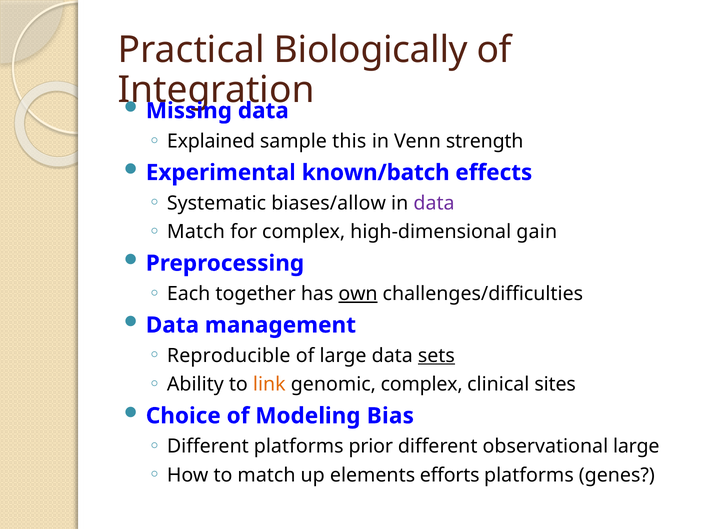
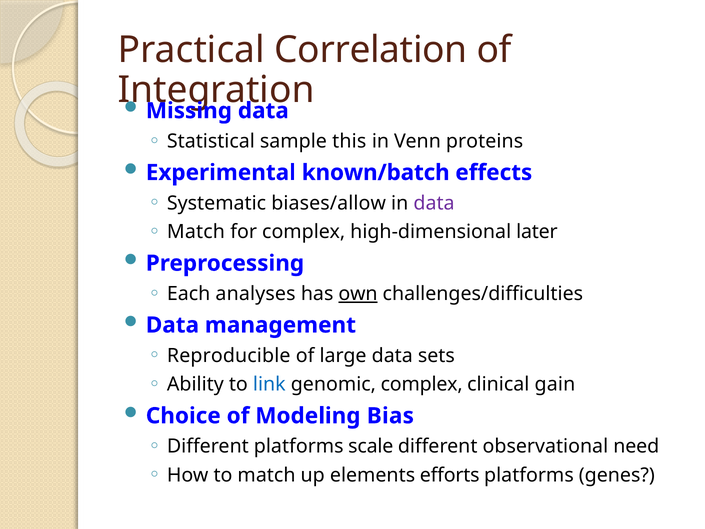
Biologically: Biologically -> Correlation
Explained: Explained -> Statistical
strength: strength -> proteins
gain: gain -> later
together: together -> analyses
sets underline: present -> none
link colour: orange -> blue
sites: sites -> gain
prior: prior -> scale
observational large: large -> need
